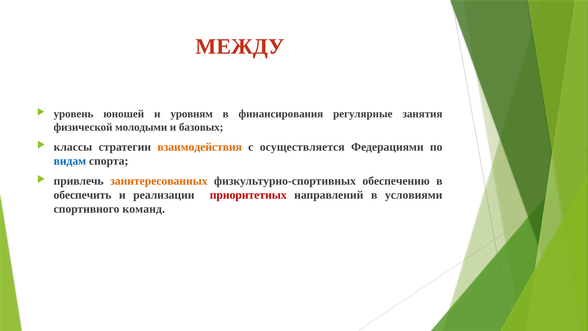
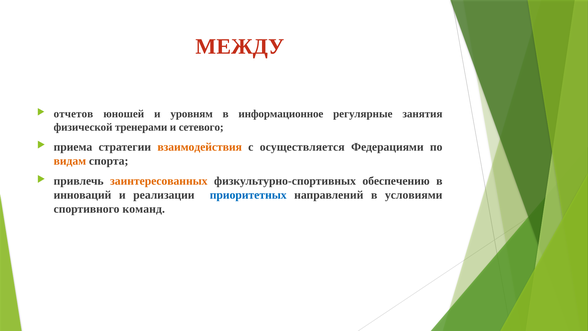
уровень: уровень -> отчетов
финансирования: финансирования -> информационное
молодыми: молодыми -> тренерами
базовых: базовых -> сетевого
классы: классы -> приема
видам colour: blue -> orange
обеспечить: обеспечить -> инноваций
приоритетных colour: red -> blue
